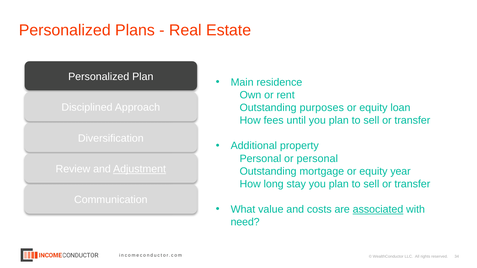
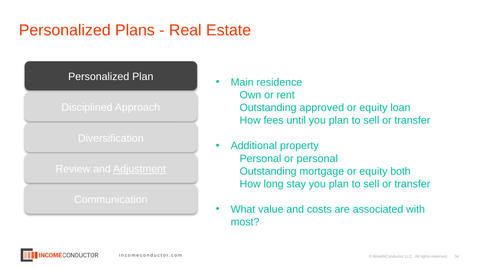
purposes: purposes -> approved
year: year -> both
associated underline: present -> none
need: need -> most
